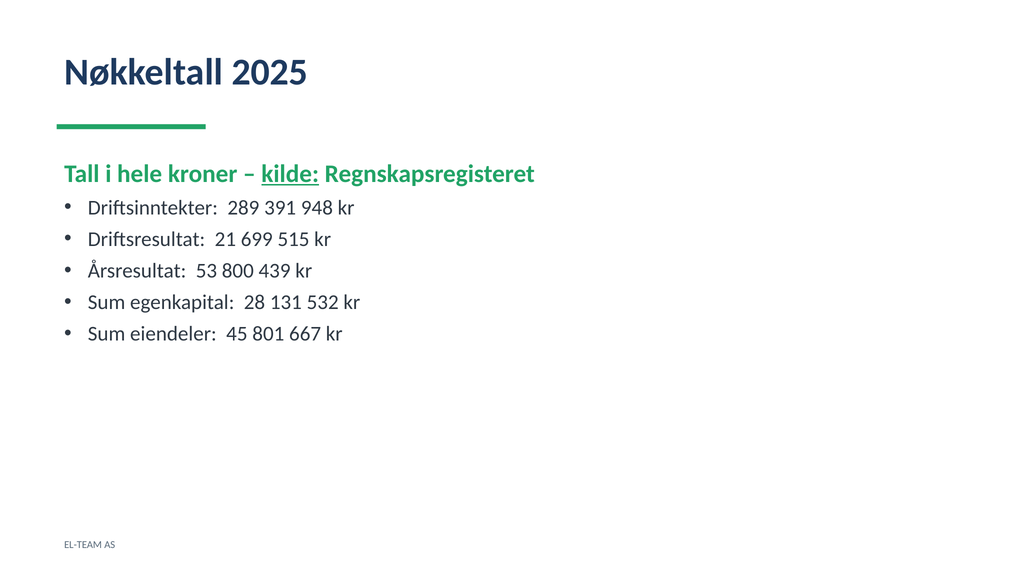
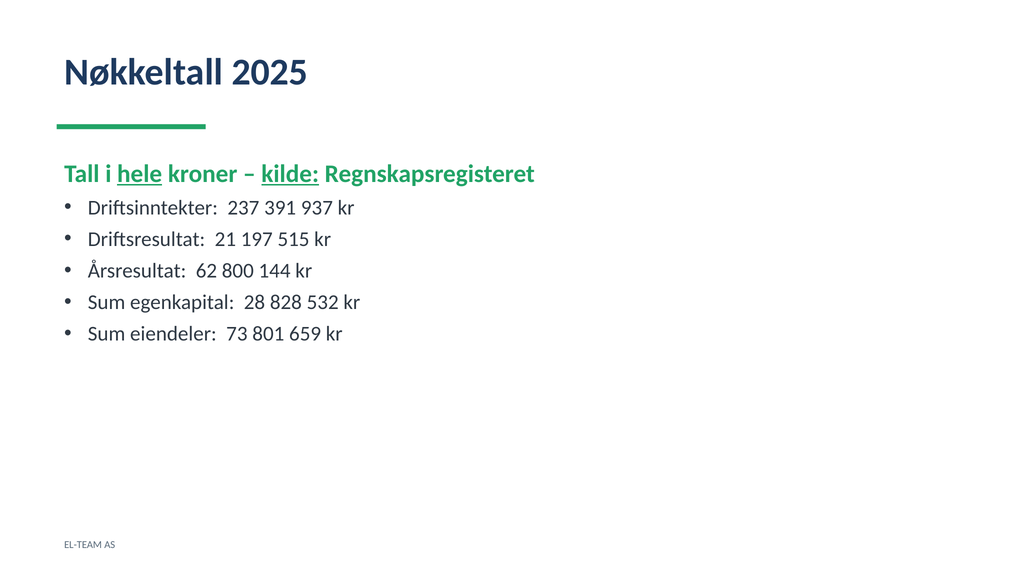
hele underline: none -> present
289: 289 -> 237
948: 948 -> 937
699: 699 -> 197
53: 53 -> 62
439: 439 -> 144
131: 131 -> 828
45: 45 -> 73
667: 667 -> 659
